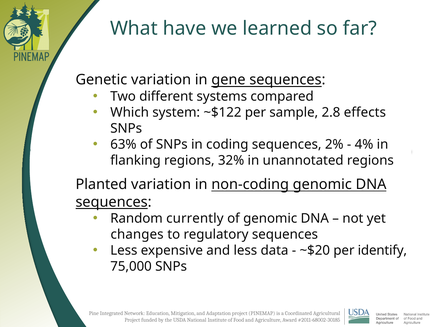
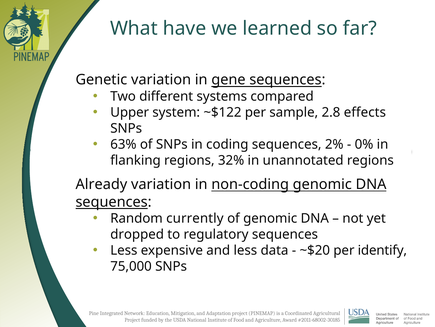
Which: Which -> Upper
4%: 4% -> 0%
Planted: Planted -> Already
changes: changes -> dropped
